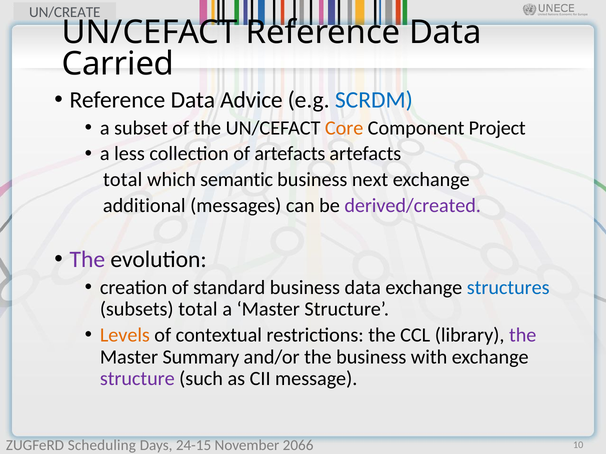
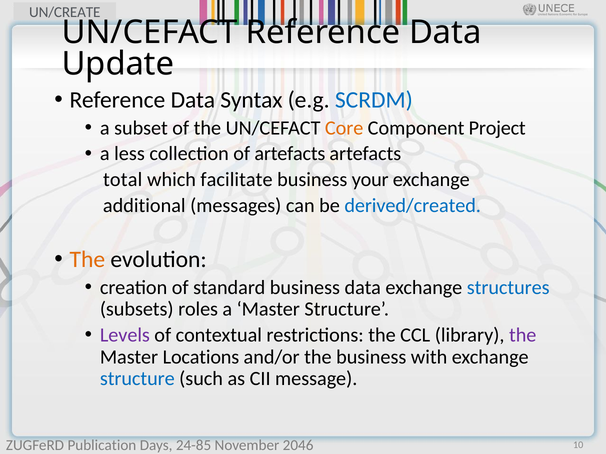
Carried: Carried -> Update
Advice: Advice -> Syntax
semantic: semantic -> facilitate
next: next -> your
derived/created colour: purple -> blue
The at (87, 260) colour: purple -> orange
subsets total: total -> roles
Levels colour: orange -> purple
Summary: Summary -> Locations
structure at (137, 379) colour: purple -> blue
Scheduling: Scheduling -> Publication
24-15: 24-15 -> 24-85
2066: 2066 -> 2046
